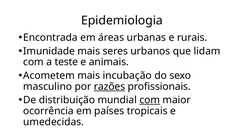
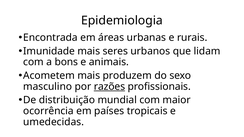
teste: teste -> bons
incubação: incubação -> produzem
com at (150, 100) underline: present -> none
